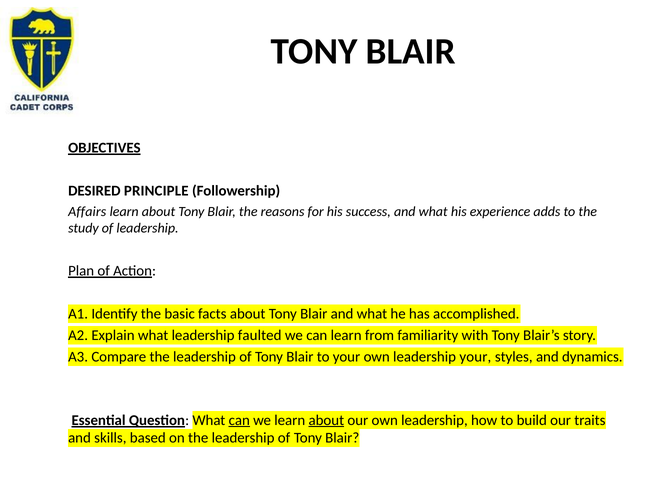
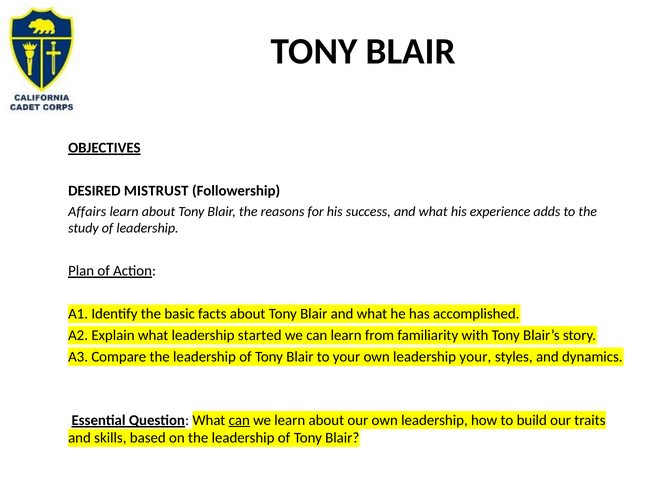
PRINCIPLE: PRINCIPLE -> MISTRUST
faulted: faulted -> started
about at (326, 420) underline: present -> none
